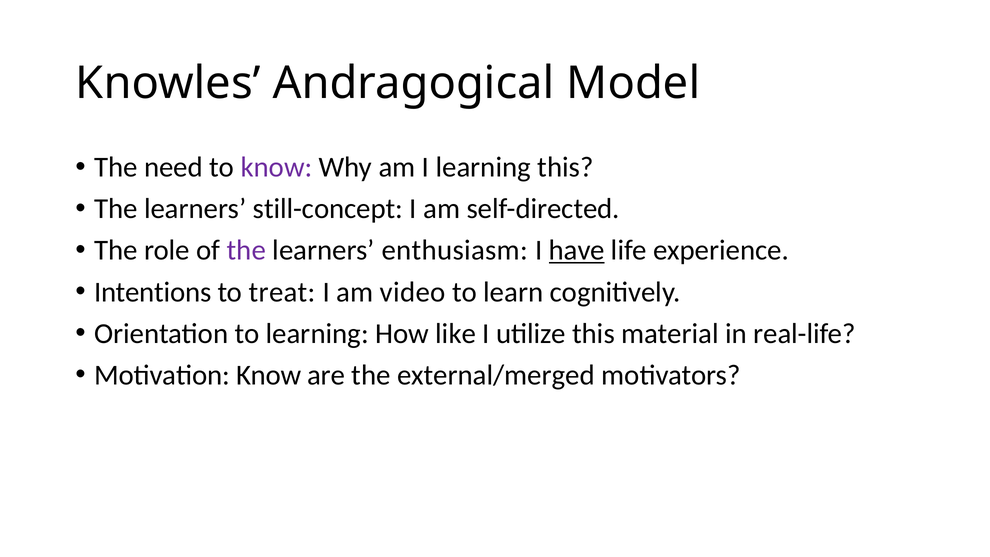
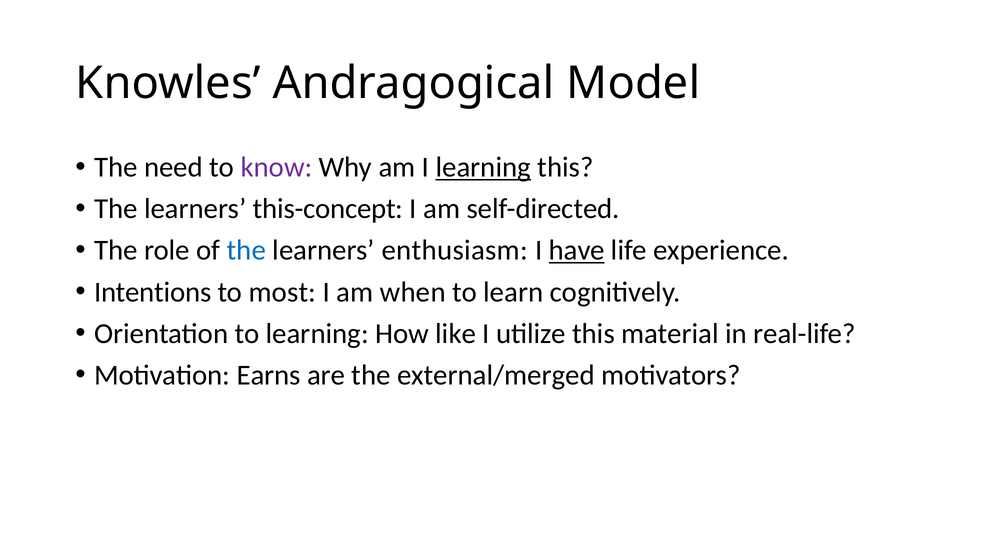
learning at (483, 167) underline: none -> present
still-concept: still-concept -> this-concept
the at (246, 250) colour: purple -> blue
treat: treat -> most
video: video -> when
Motivation Know: Know -> Earns
